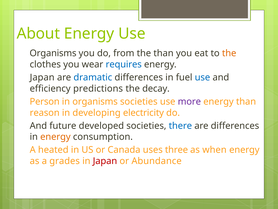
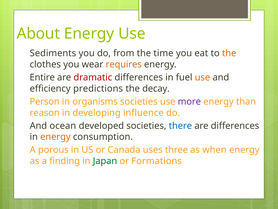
Organisms at (53, 53): Organisms -> Sediments
the than: than -> time
requires colour: blue -> orange
Japan at (42, 77): Japan -> Entire
dramatic colour: blue -> red
use at (202, 77) colour: blue -> orange
electricity: electricity -> influence
future: future -> ocean
heated: heated -> porous
grades: grades -> finding
Japan at (105, 161) colour: red -> green
Abundance: Abundance -> Formations
